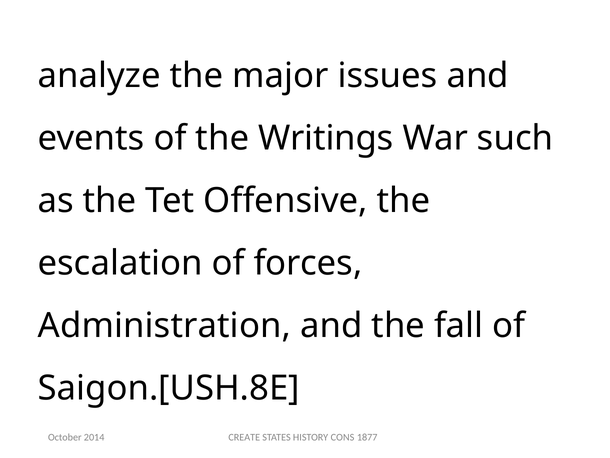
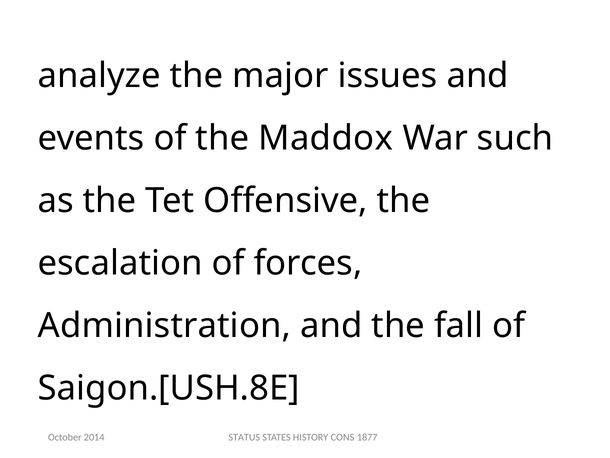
Writings: Writings -> Maddox
CREATE: CREATE -> STATUS
